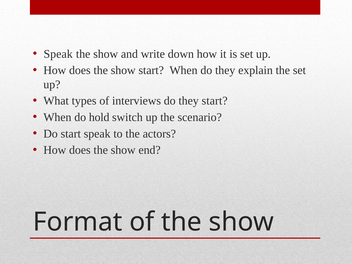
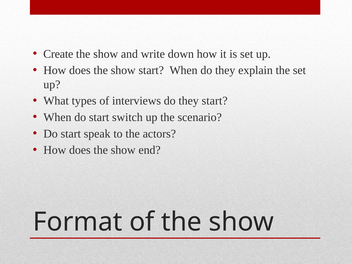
Speak at (58, 54): Speak -> Create
When do hold: hold -> start
